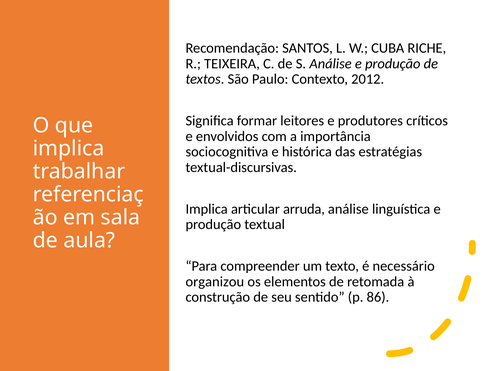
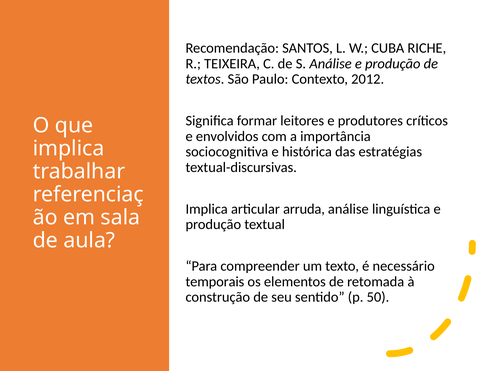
organizou: organizou -> temporais
86: 86 -> 50
